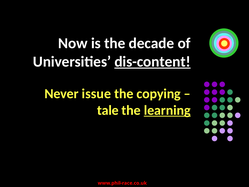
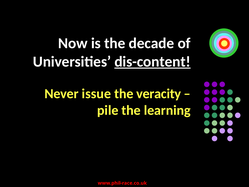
copying: copying -> veracity
tale: tale -> pile
learning underline: present -> none
